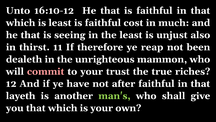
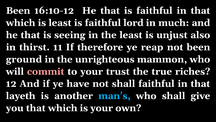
Unto at (18, 11): Unto -> Been
cost: cost -> lord
dealeth: dealeth -> ground
not after: after -> shall
man's colour: light green -> light blue
